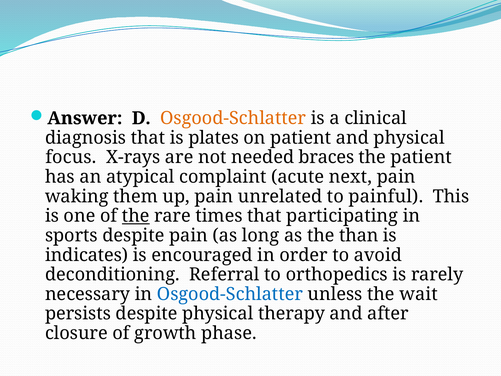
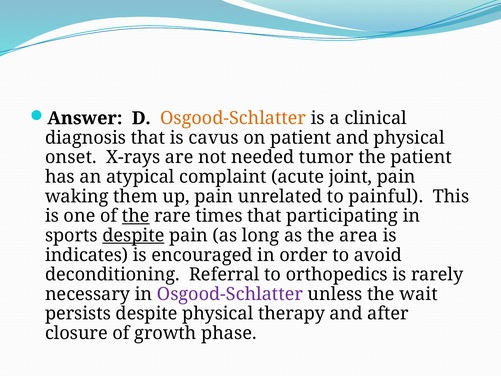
plates: plates -> cavus
focus: focus -> onset
braces: braces -> tumor
next: next -> joint
despite at (133, 235) underline: none -> present
than: than -> area
Osgood-Schlatter at (230, 294) colour: blue -> purple
